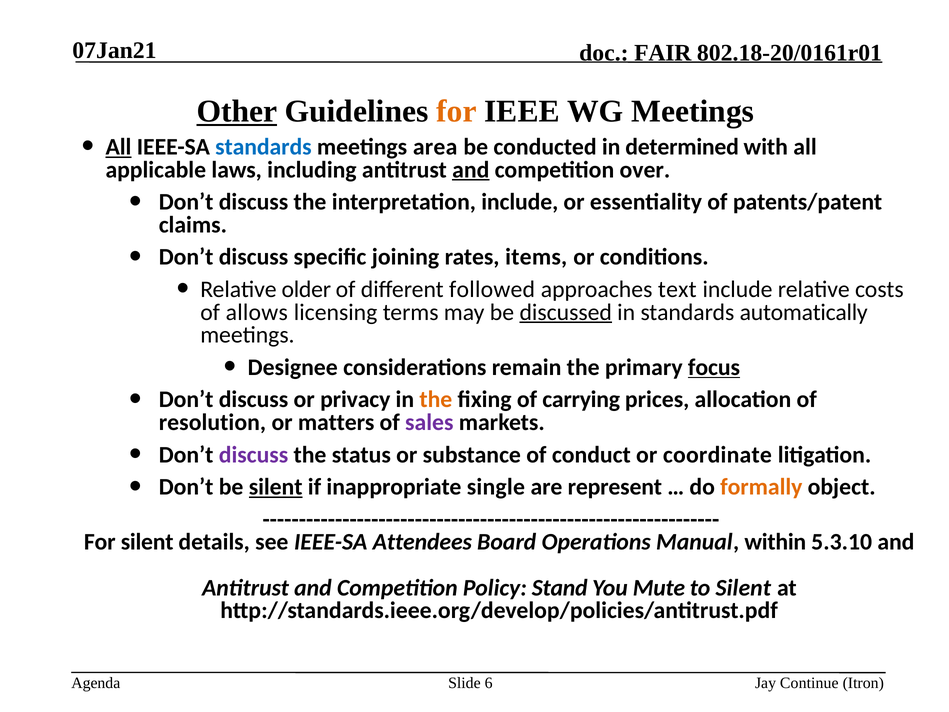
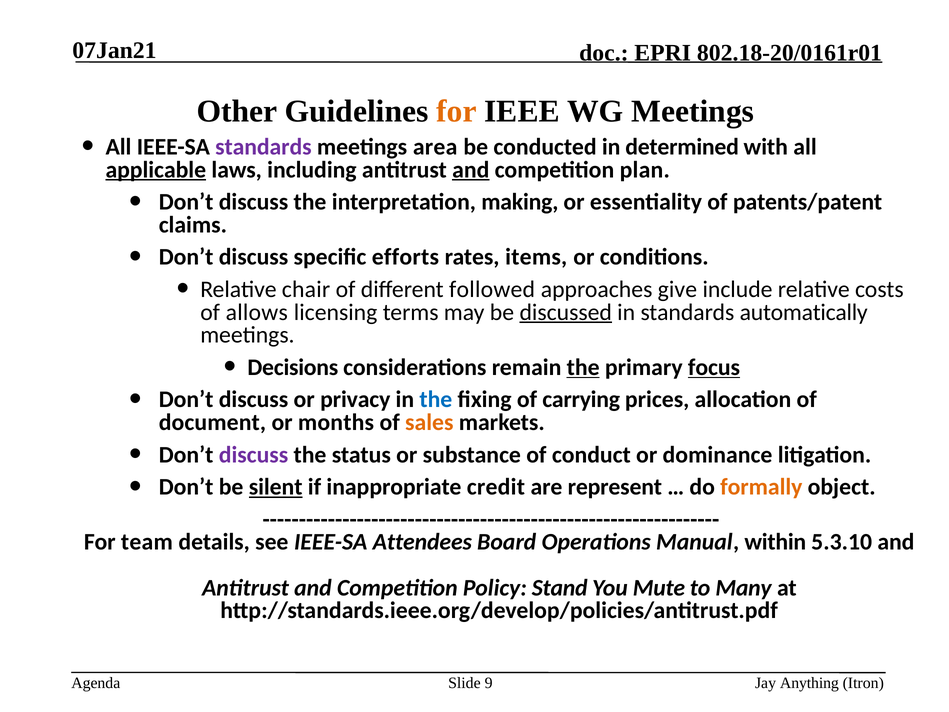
FAIR: FAIR -> EPRI
Other underline: present -> none
All at (118, 147) underline: present -> none
standards at (263, 147) colour: blue -> purple
applicable underline: none -> present
over: over -> plan
interpretation include: include -> making
joining: joining -> efforts
older: older -> chair
text: text -> give
Designee: Designee -> Decisions
the at (583, 367) underline: none -> present
the at (436, 399) colour: orange -> blue
resolution: resolution -> document
matters: matters -> months
sales colour: purple -> orange
coordinate: coordinate -> dominance
single: single -> credit
For silent: silent -> team
to Silent: Silent -> Many
6: 6 -> 9
Continue: Continue -> Anything
